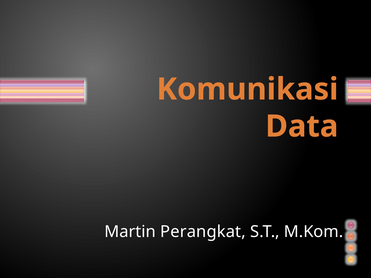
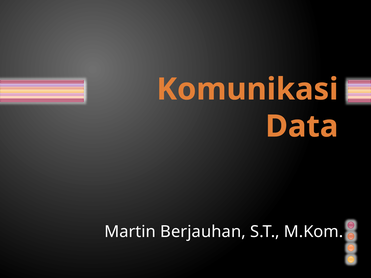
Perangkat: Perangkat -> Berjauhan
